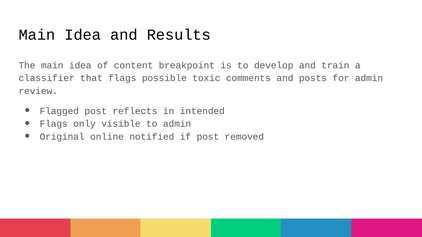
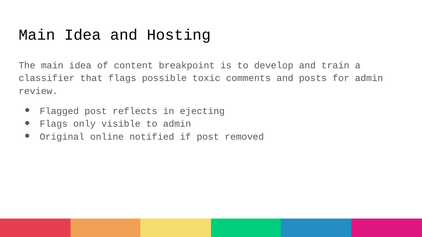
Results: Results -> Hosting
intended: intended -> ejecting
